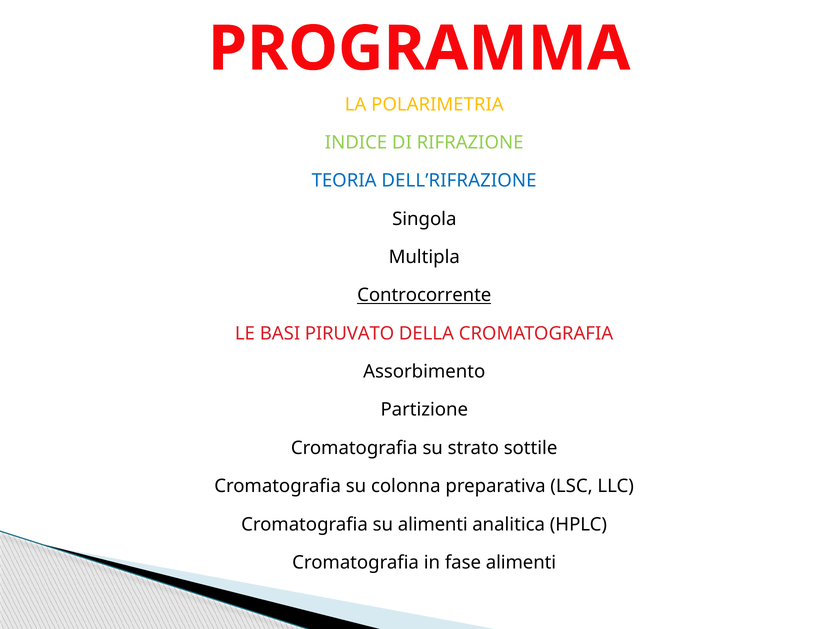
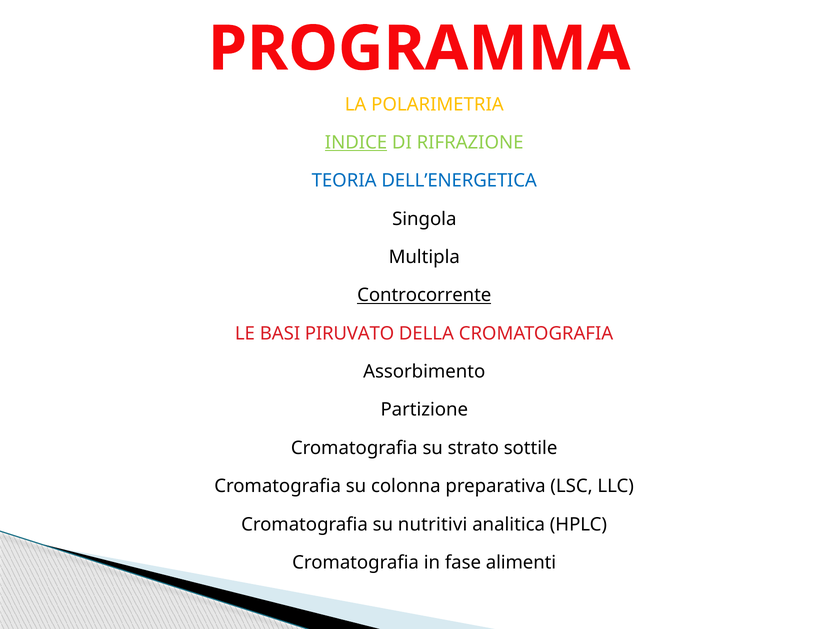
INDICE underline: none -> present
DELL’RIFRAZIONE: DELL’RIFRAZIONE -> DELL’ENERGETICA
su alimenti: alimenti -> nutritivi
